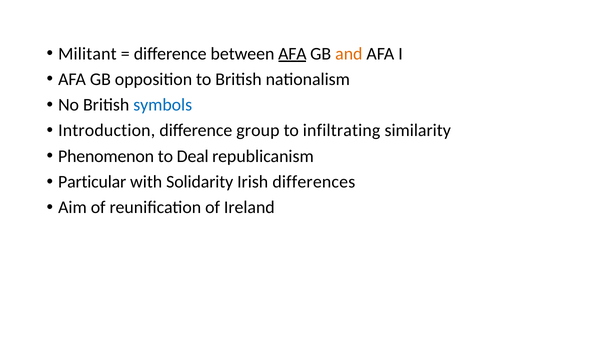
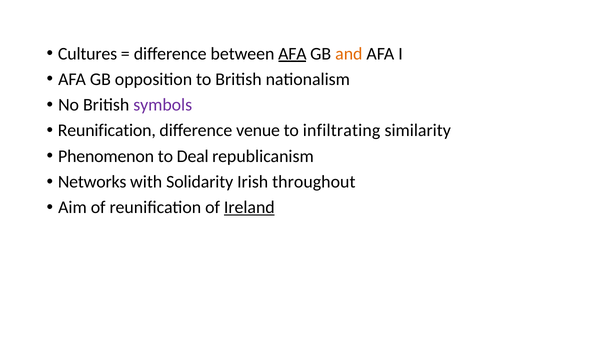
Militant: Militant -> Cultures
symbols colour: blue -> purple
Introduction at (107, 131): Introduction -> Reunification
group: group -> venue
Particular: Particular -> Networks
differences: differences -> throughout
Ireland underline: none -> present
